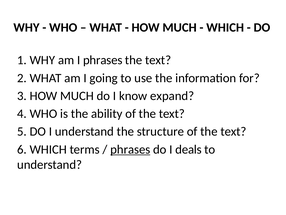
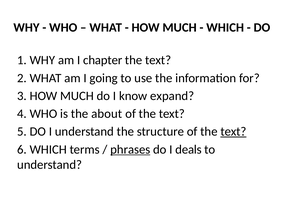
I phrases: phrases -> chapter
ability: ability -> about
text at (233, 131) underline: none -> present
